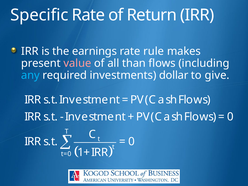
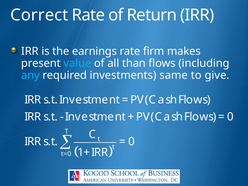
Specific: Specific -> Correct
rule: rule -> firm
value colour: pink -> light blue
dollar: dollar -> same
